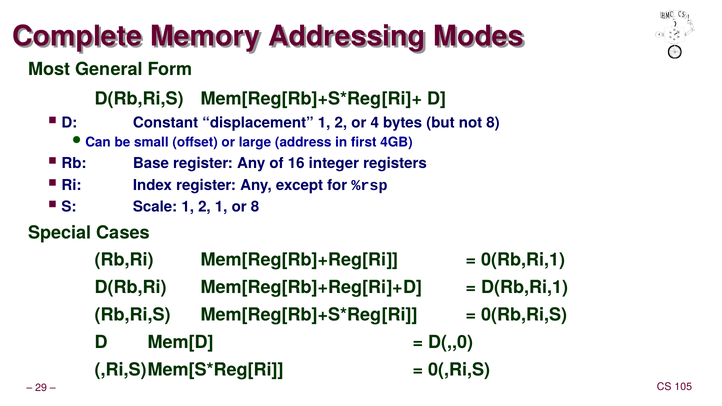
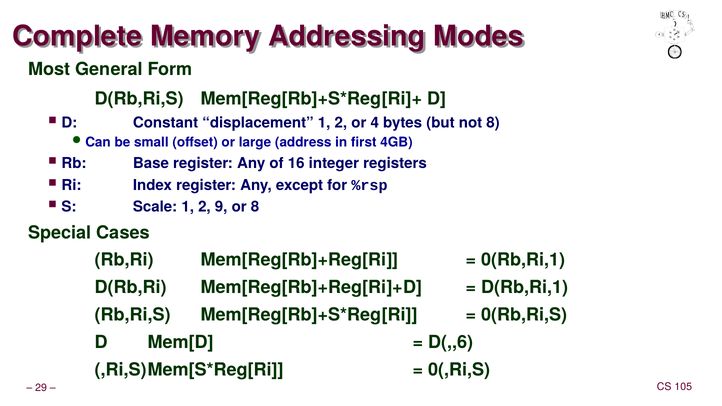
2 1: 1 -> 9
D(,,0: D(,,0 -> D(,,6
